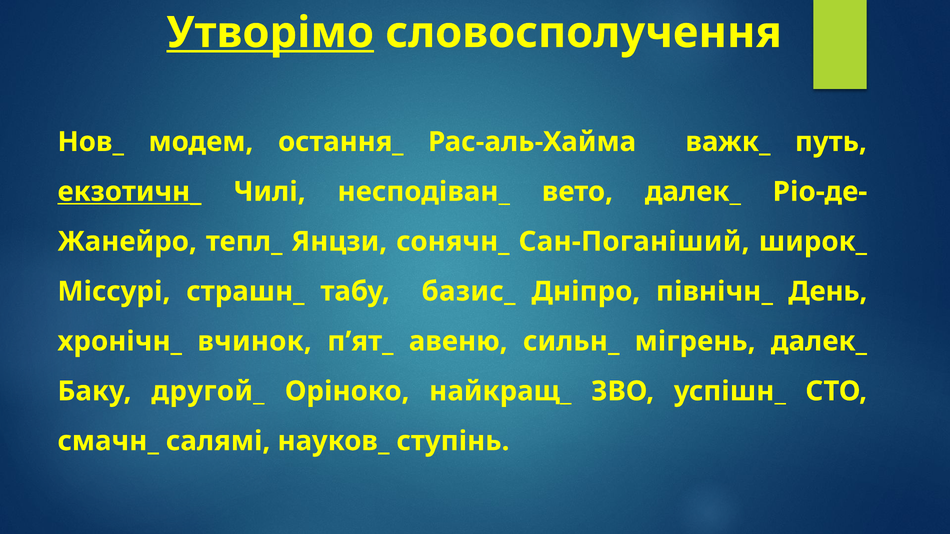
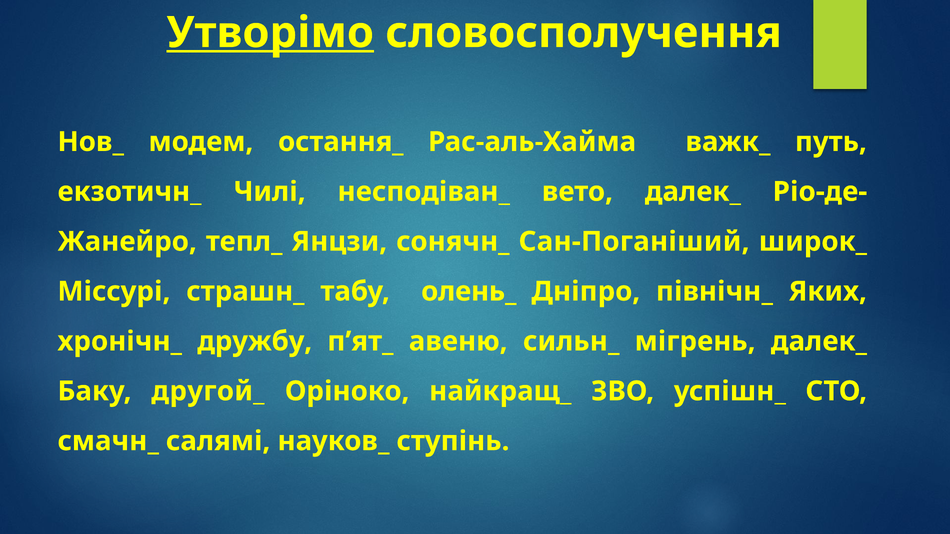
екзотичн_ underline: present -> none
базис_: базис_ -> олень_
День: День -> Яких
вчинок: вчинок -> дружбу
